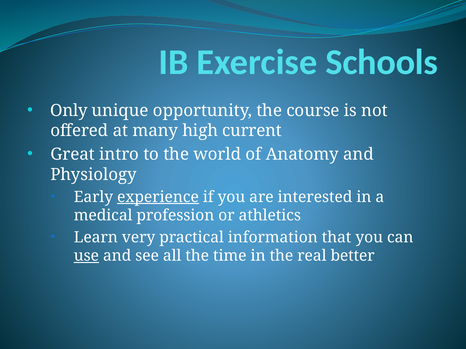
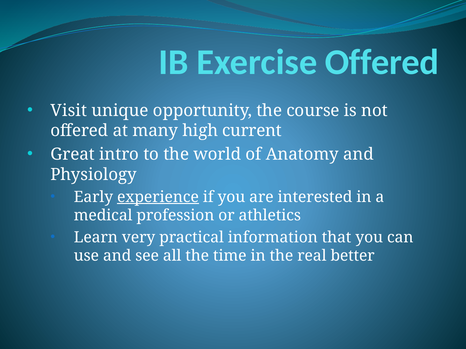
Exercise Schools: Schools -> Offered
Only: Only -> Visit
use underline: present -> none
